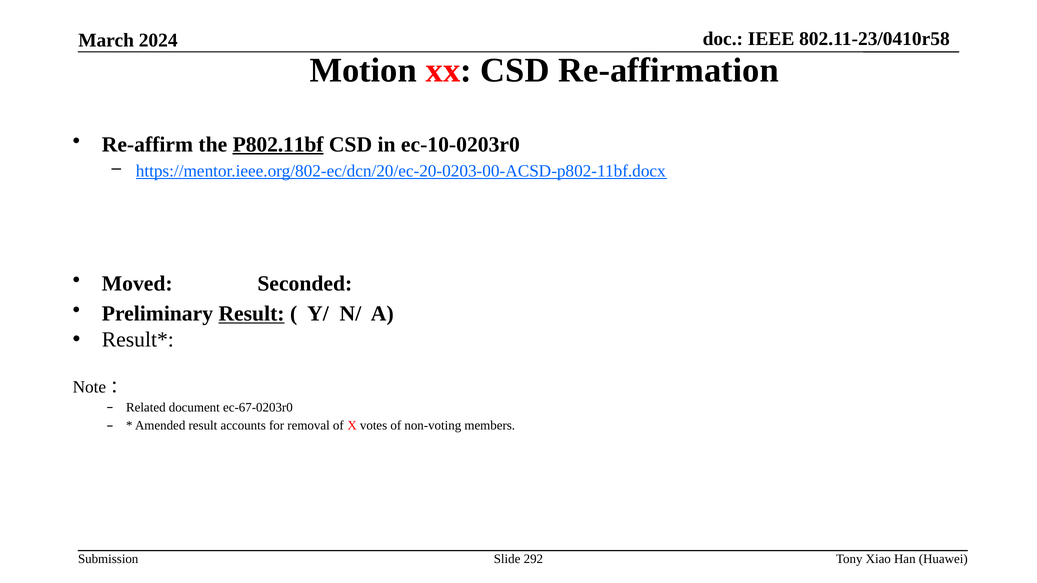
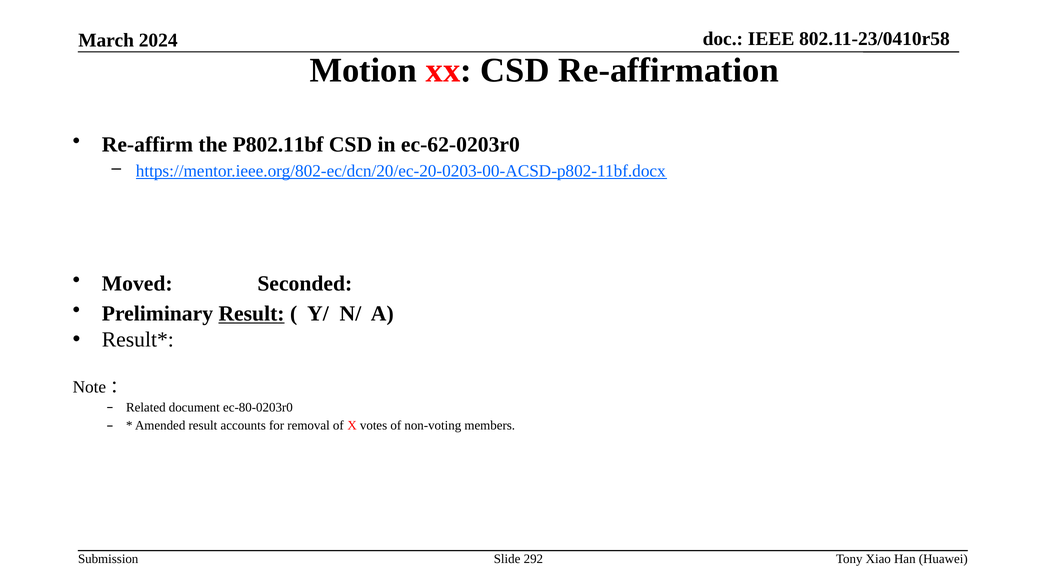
P802.11bf underline: present -> none
ec-10-0203r0: ec-10-0203r0 -> ec-62-0203r0
ec-67-0203r0: ec-67-0203r0 -> ec-80-0203r0
